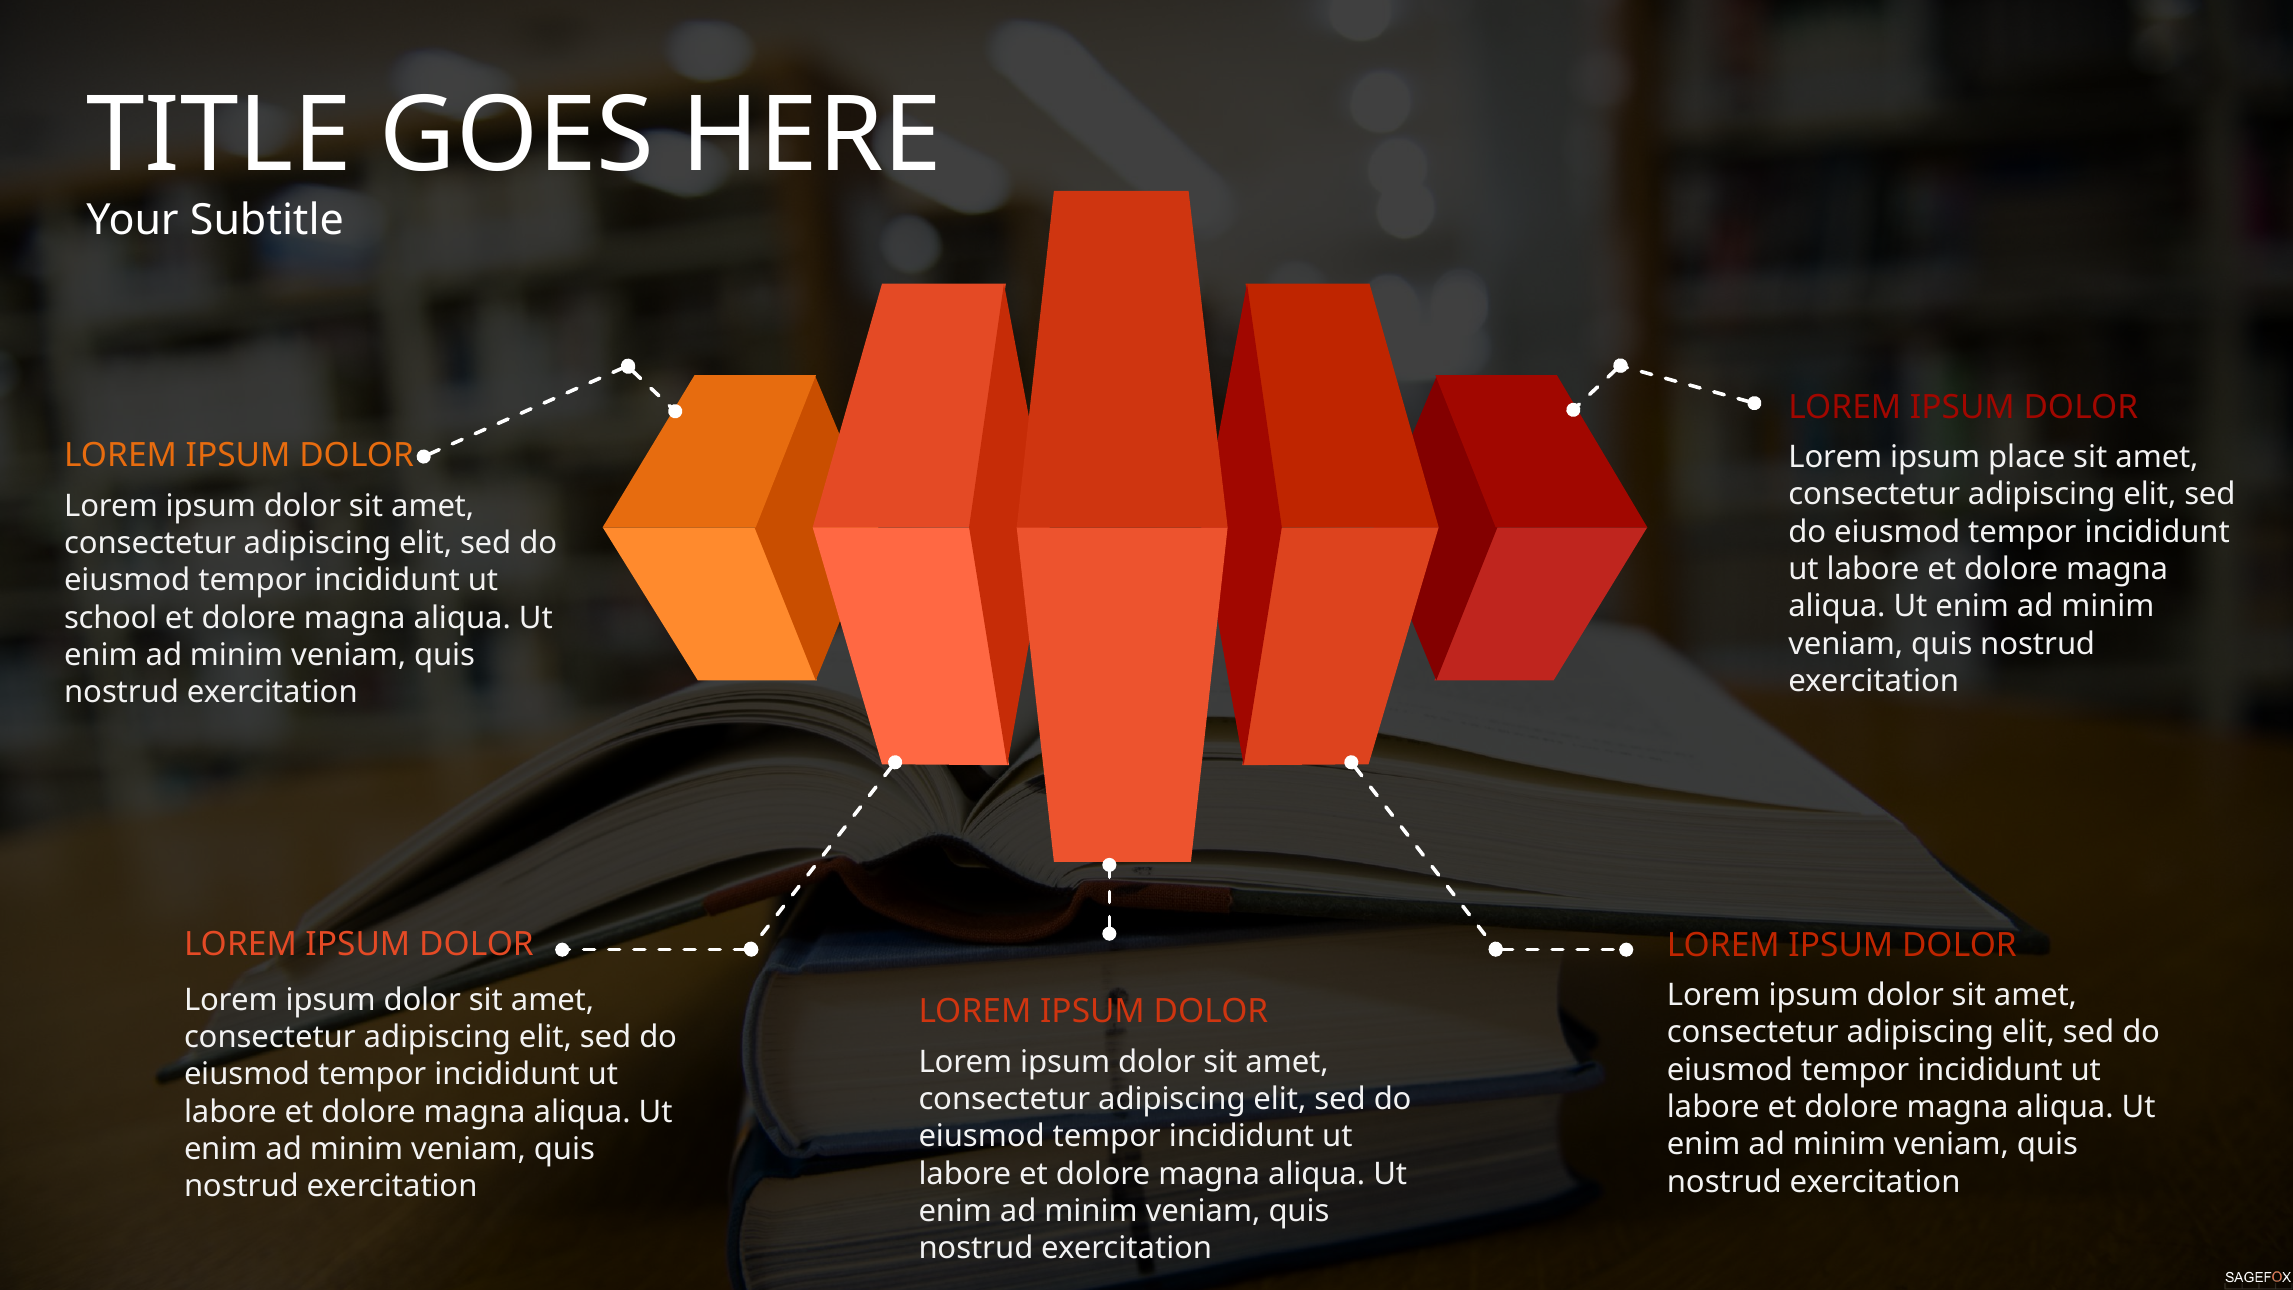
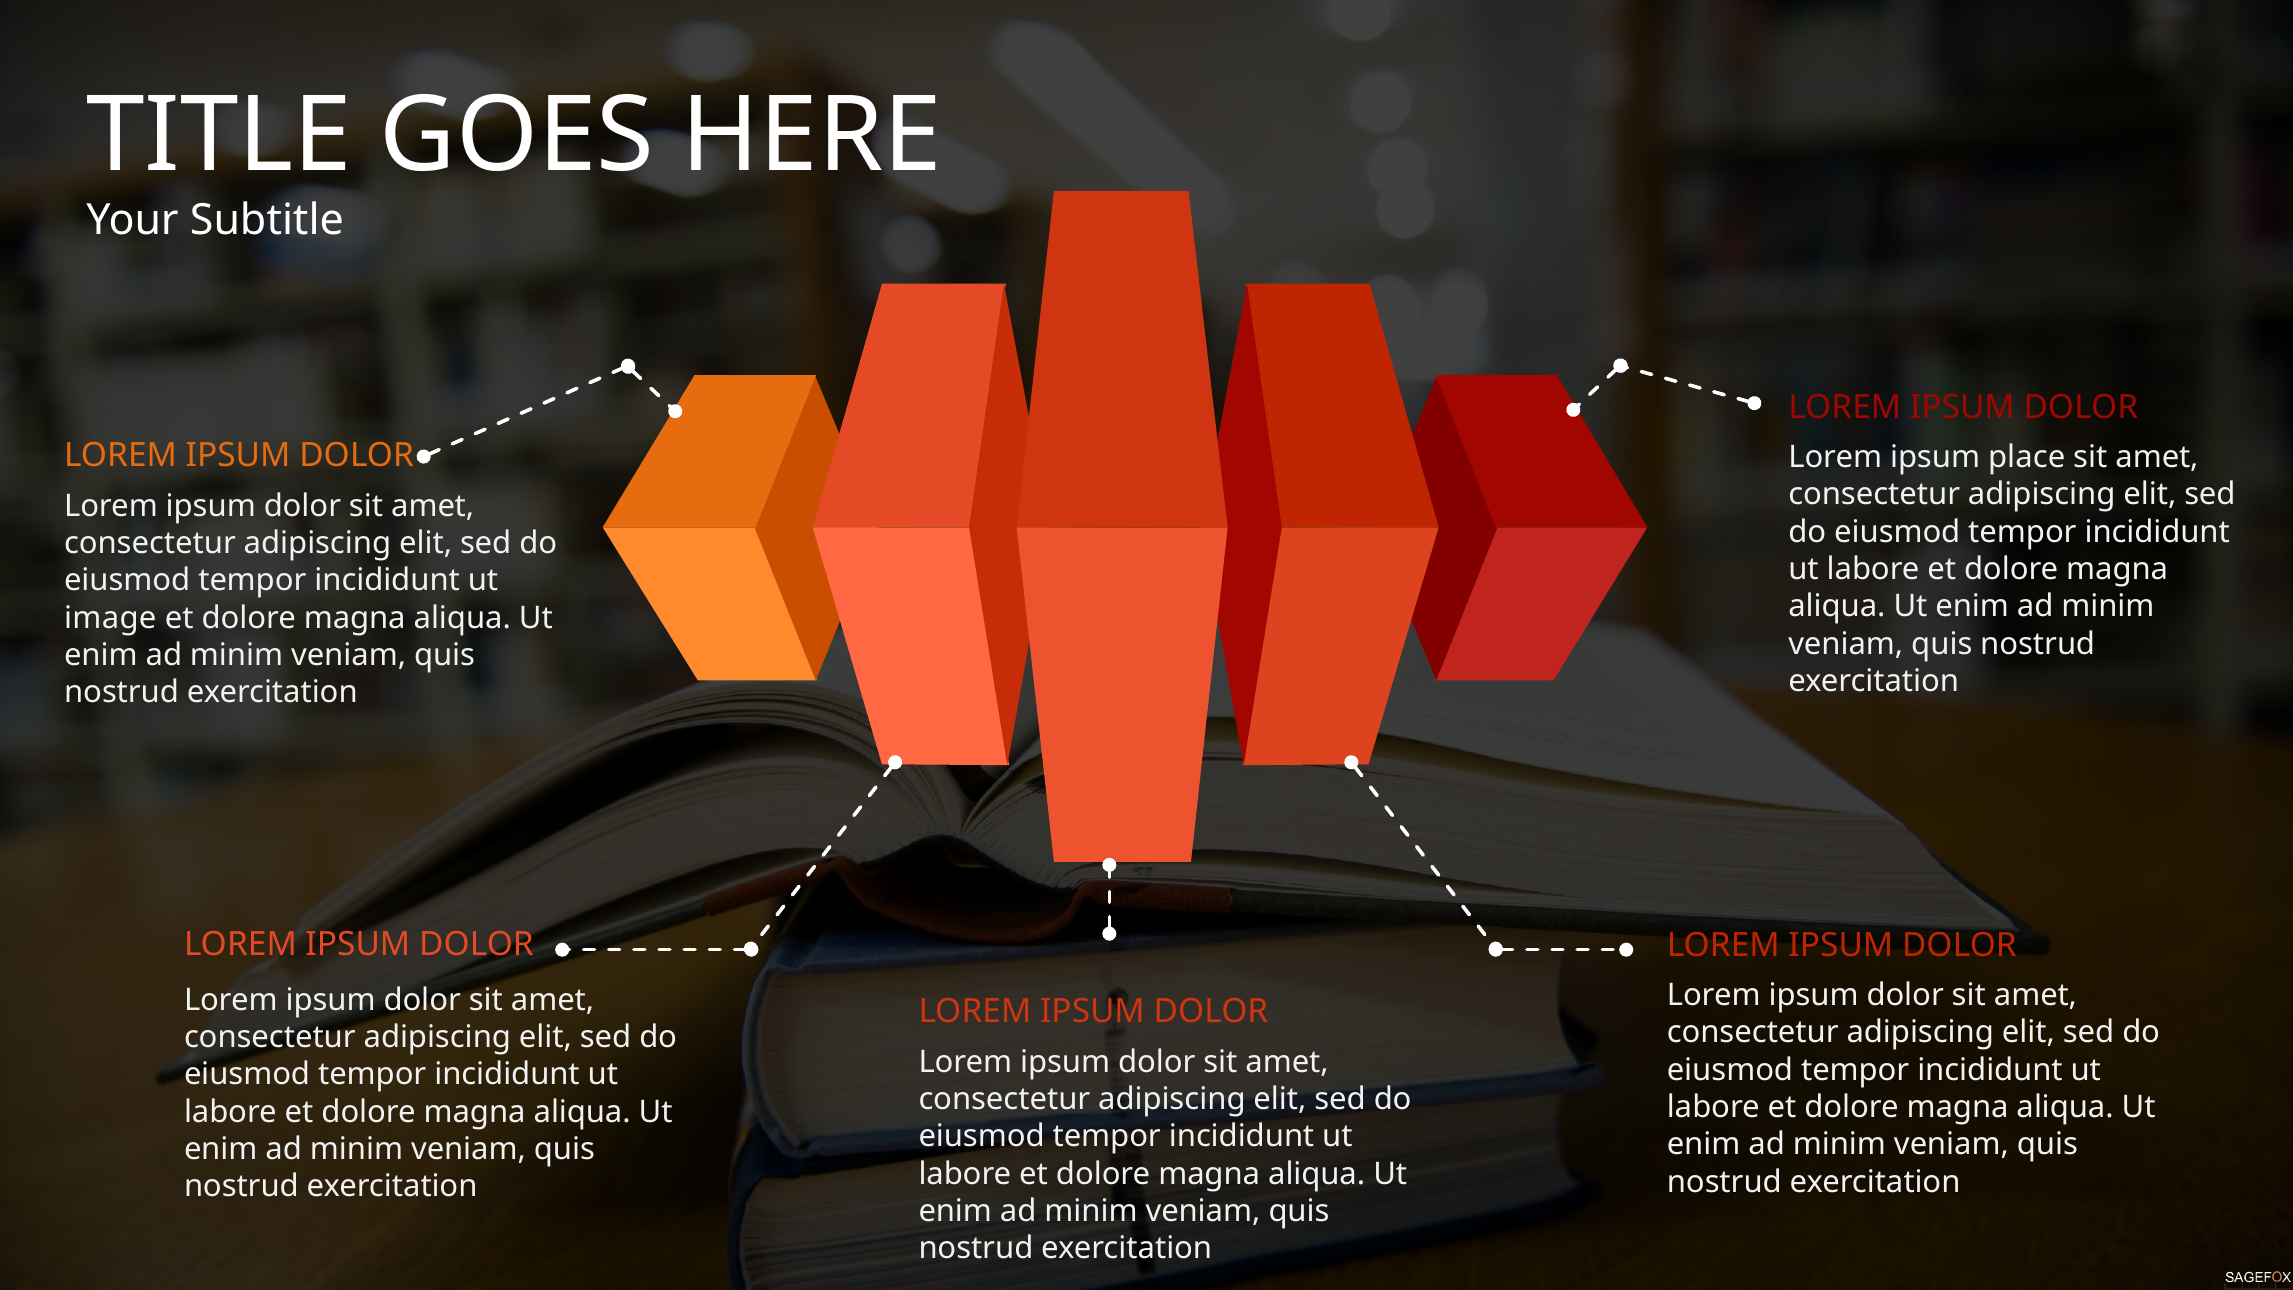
school: school -> image
